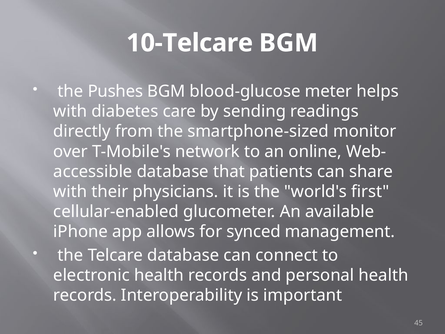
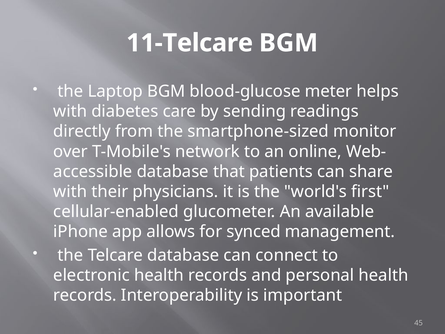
10-Telcare: 10-Telcare -> 11-Telcare
Pushes: Pushes -> Laptop
